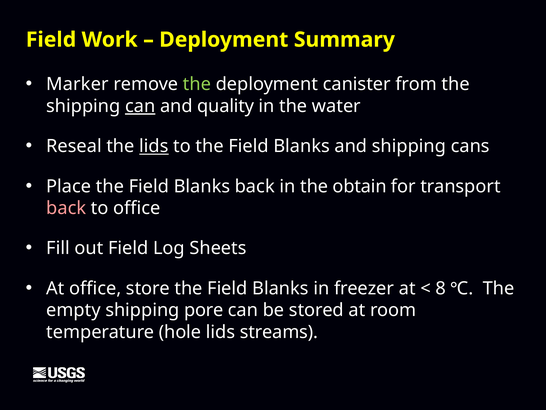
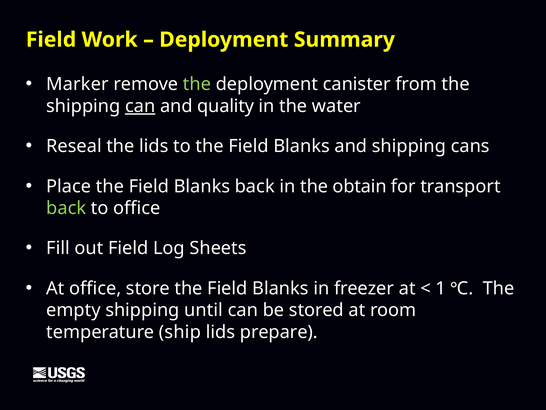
lids at (154, 146) underline: present -> none
back at (66, 208) colour: pink -> light green
8: 8 -> 1
pore: pore -> until
hole: hole -> ship
streams: streams -> prepare
